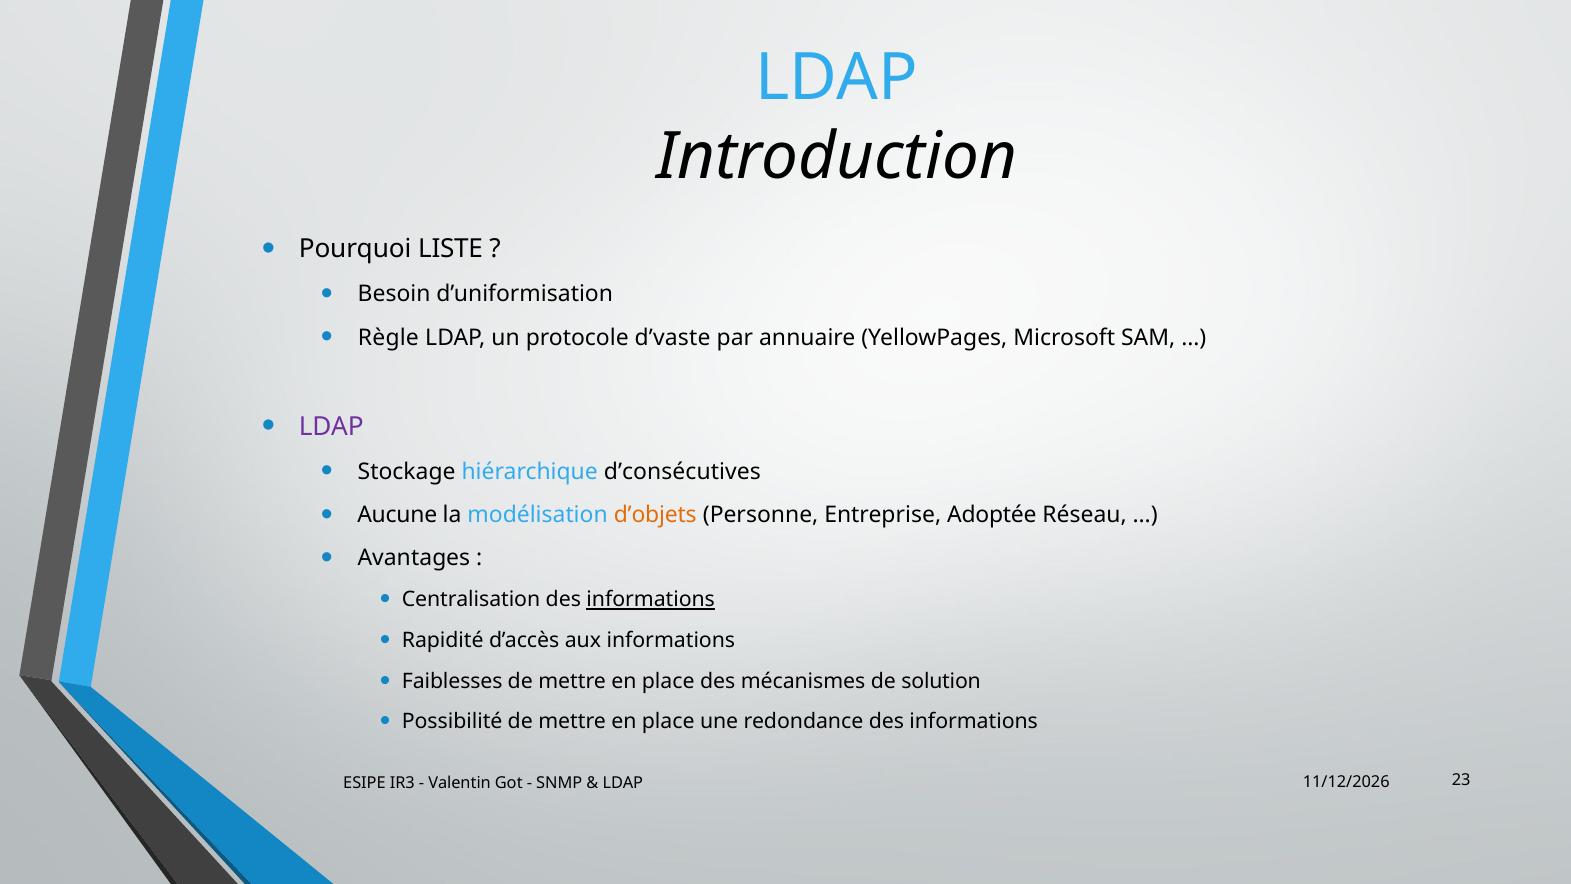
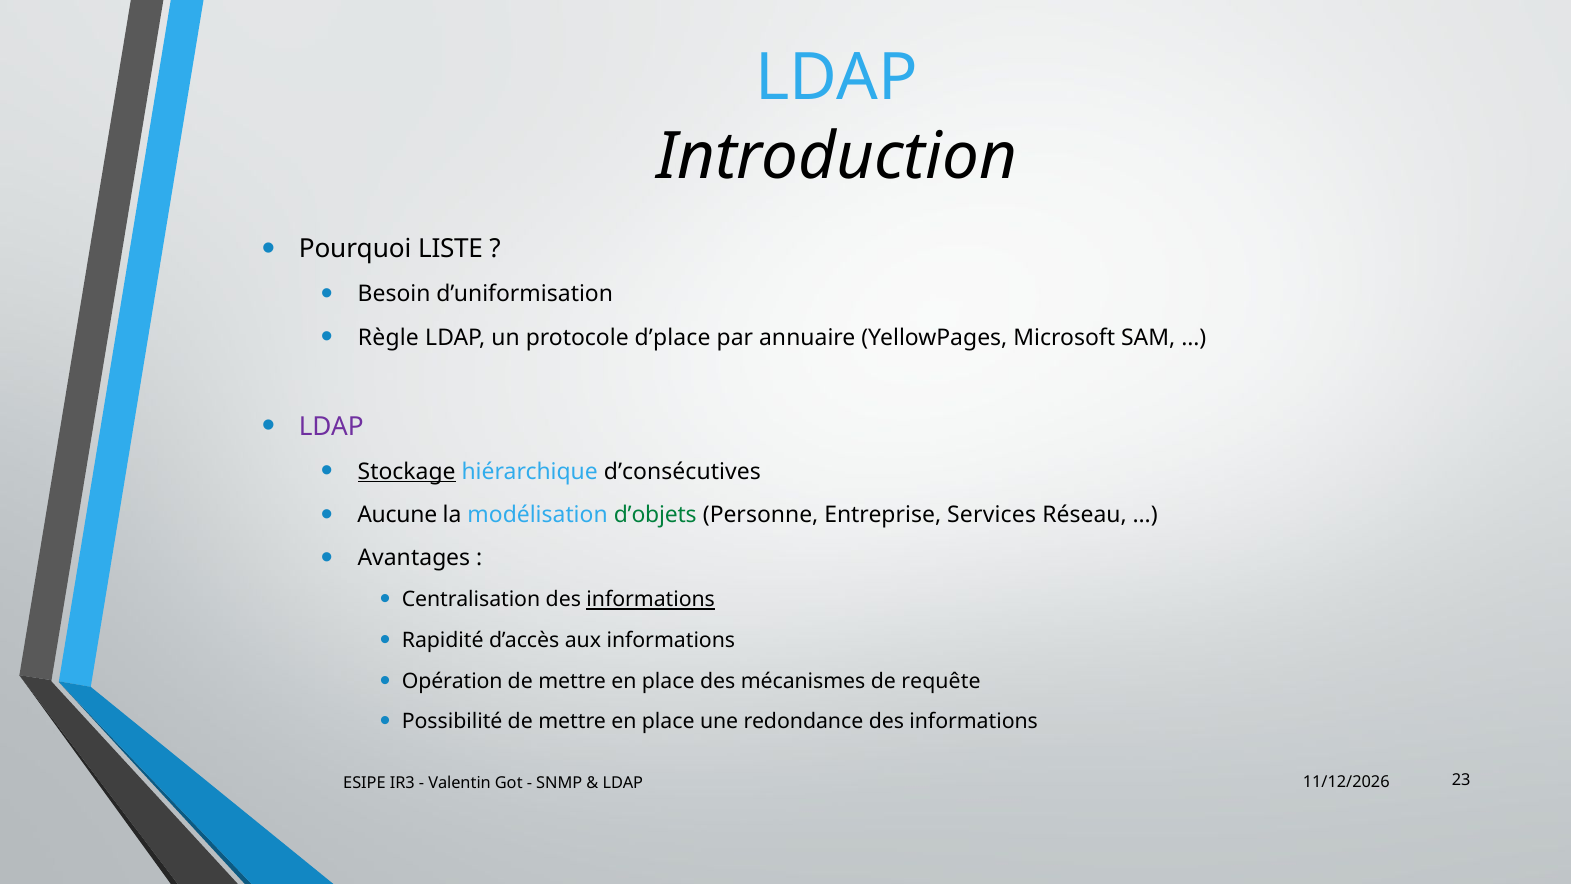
d’vaste: d’vaste -> d’place
Stockage underline: none -> present
d’objets colour: orange -> green
Adoptée: Adoptée -> Services
Faiblesses: Faiblesses -> Opération
solution: solution -> requête
